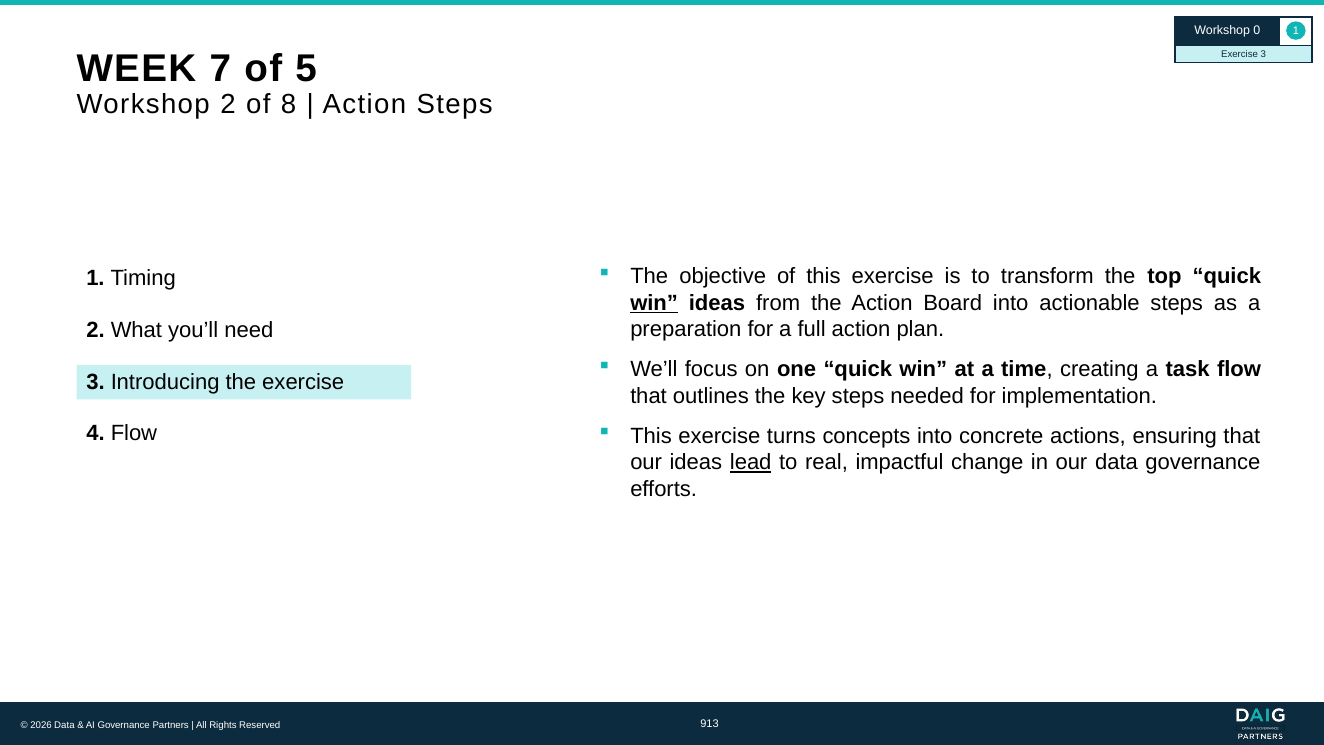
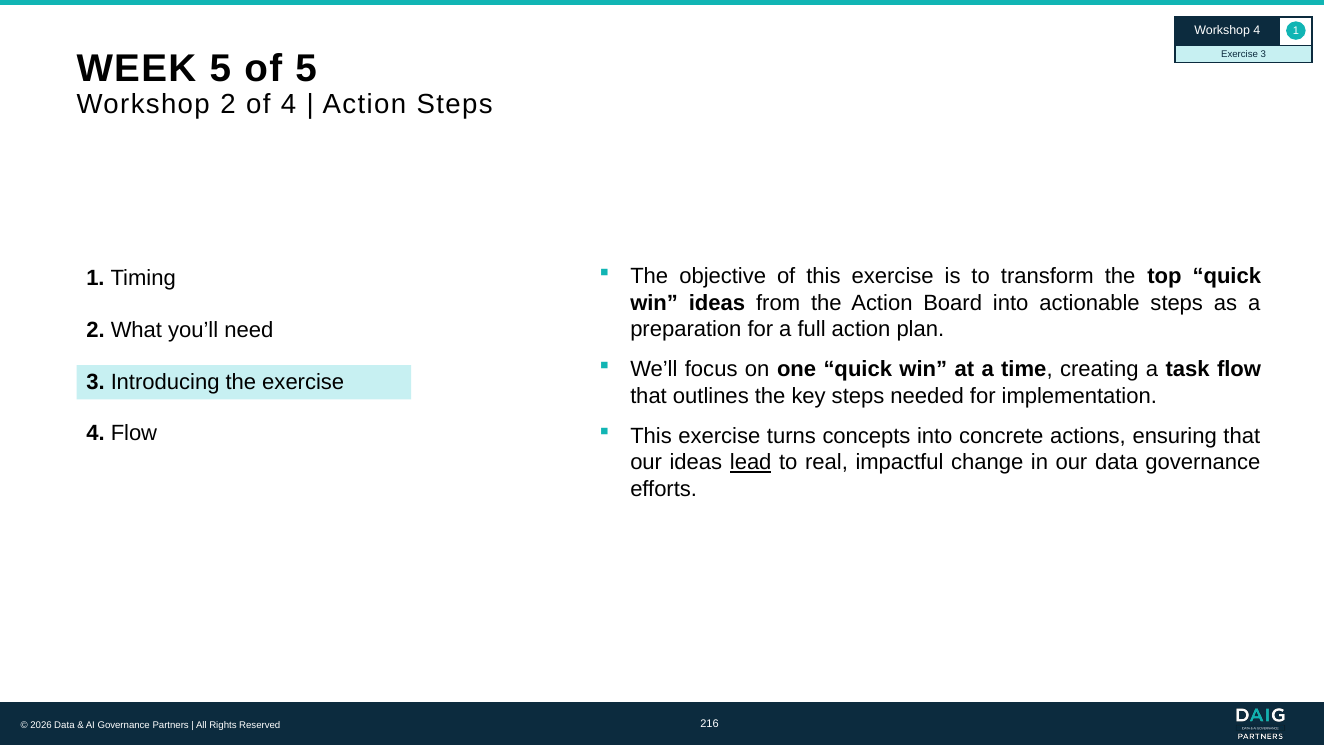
Workshop 0: 0 -> 4
WEEK 7: 7 -> 5
of 8: 8 -> 4
win at (654, 303) underline: present -> none
913: 913 -> 216
